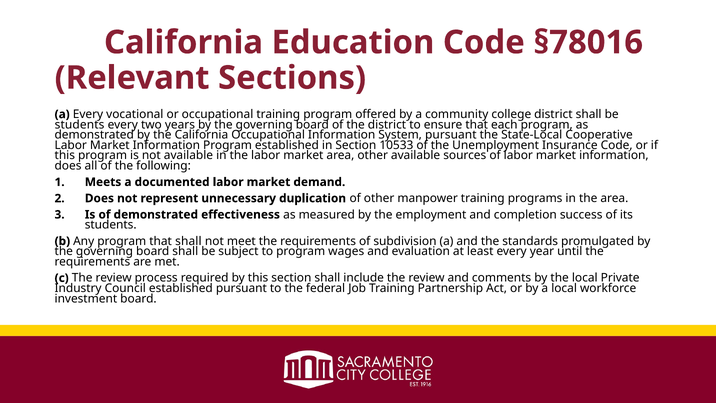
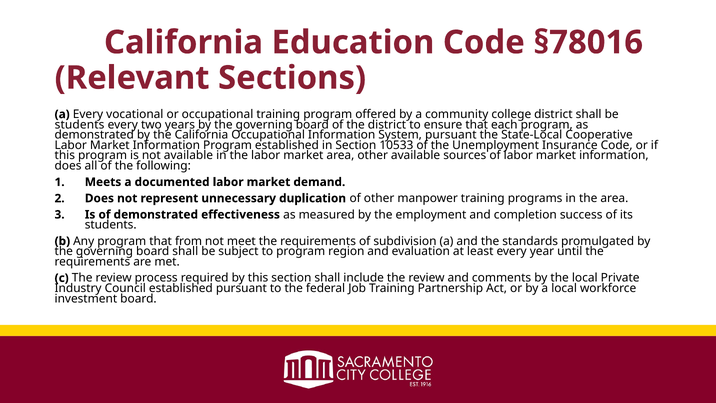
that shall: shall -> from
wages: wages -> region
